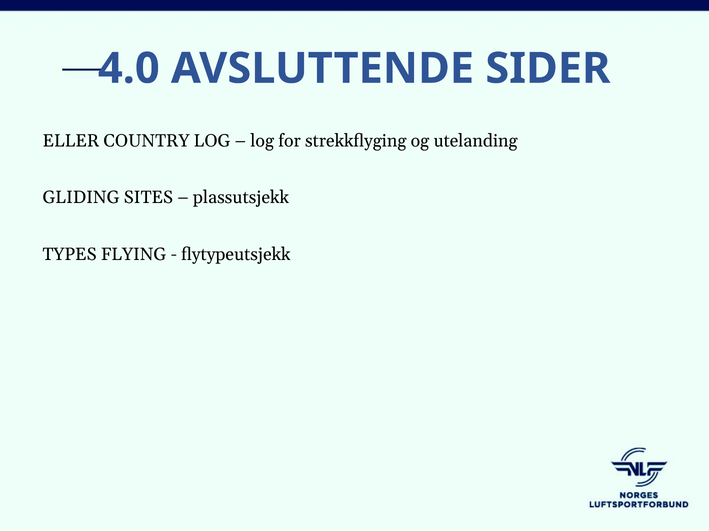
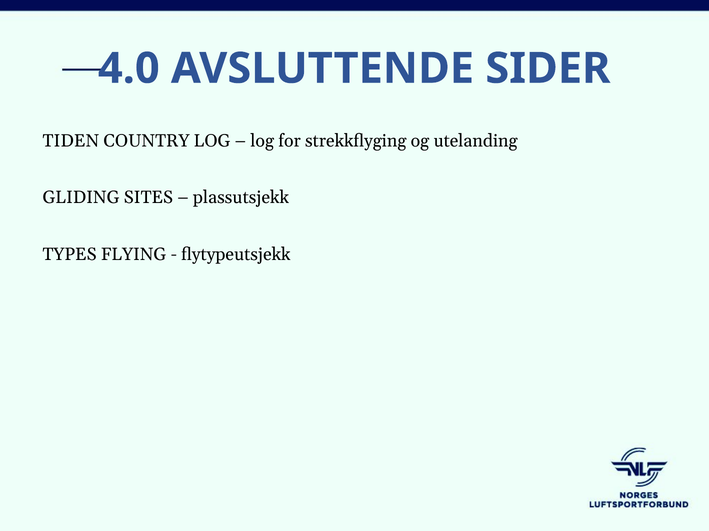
ELLER: ELLER -> TIDEN
